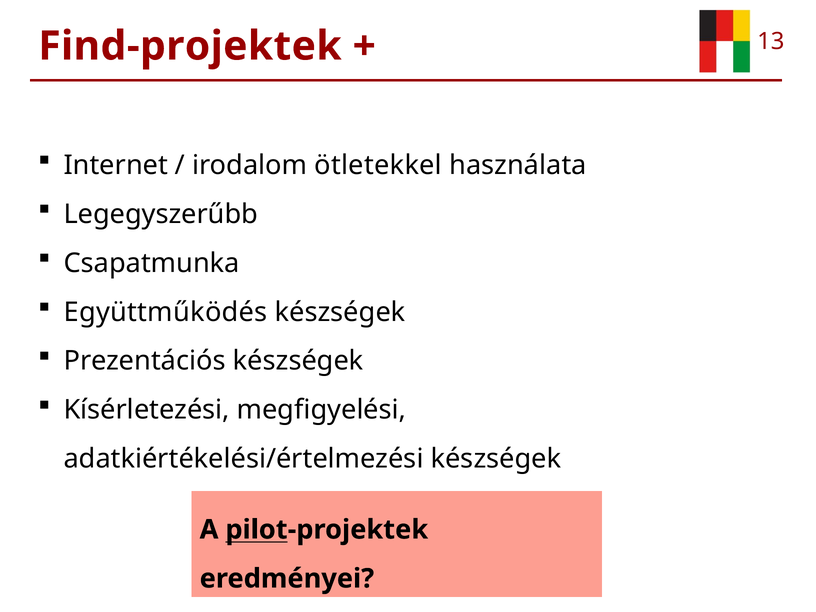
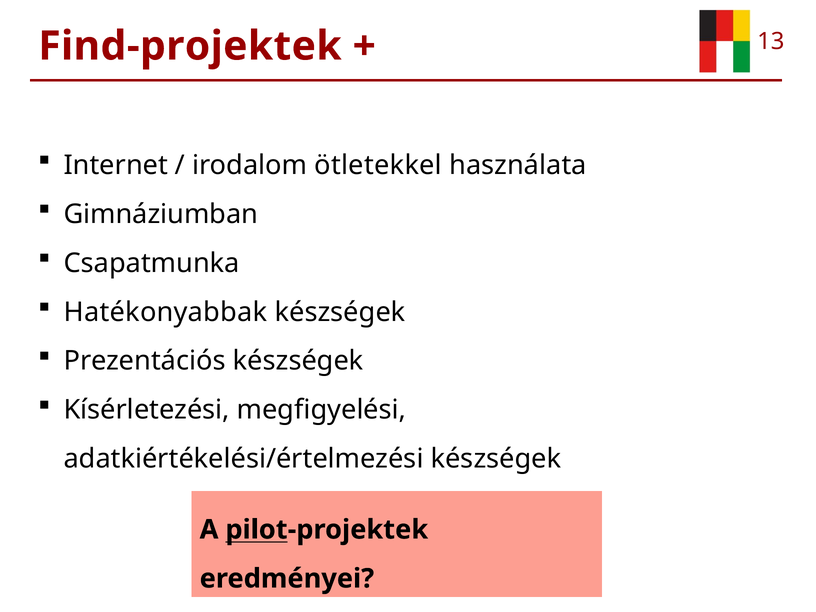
Legegyszerűbb: Legegyszerűbb -> Gimnáziumban
Együttműködés: Együttműködés -> Hatékonyabbak
